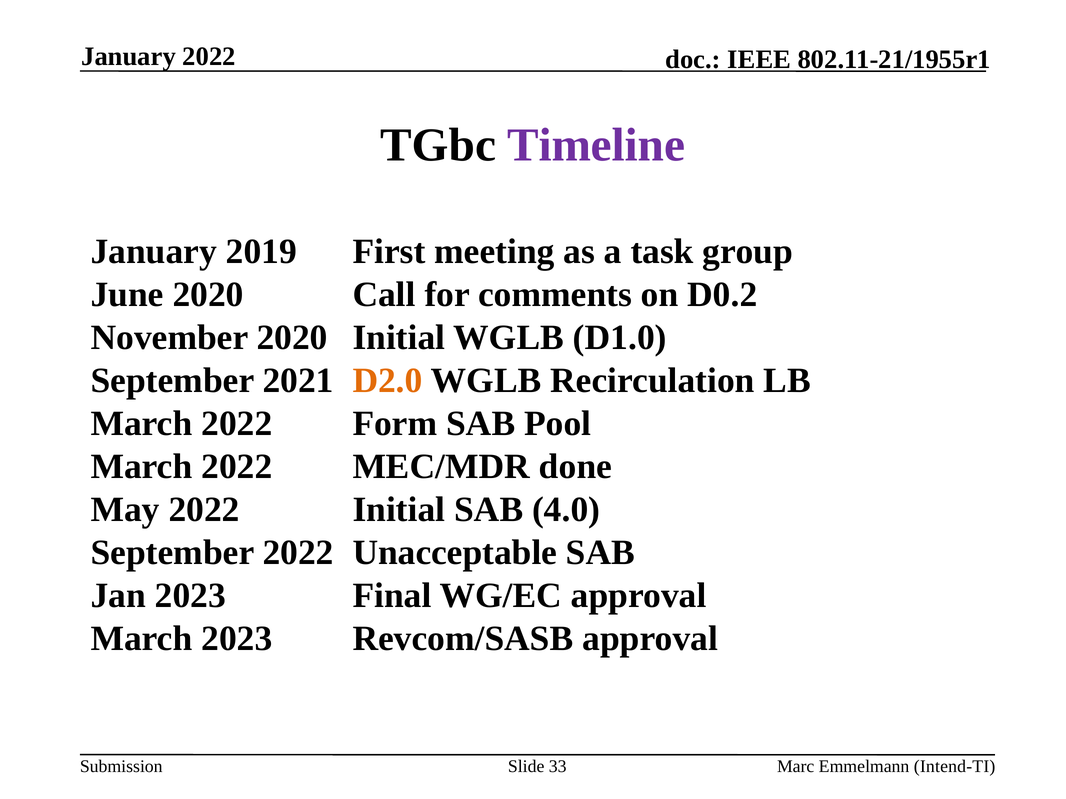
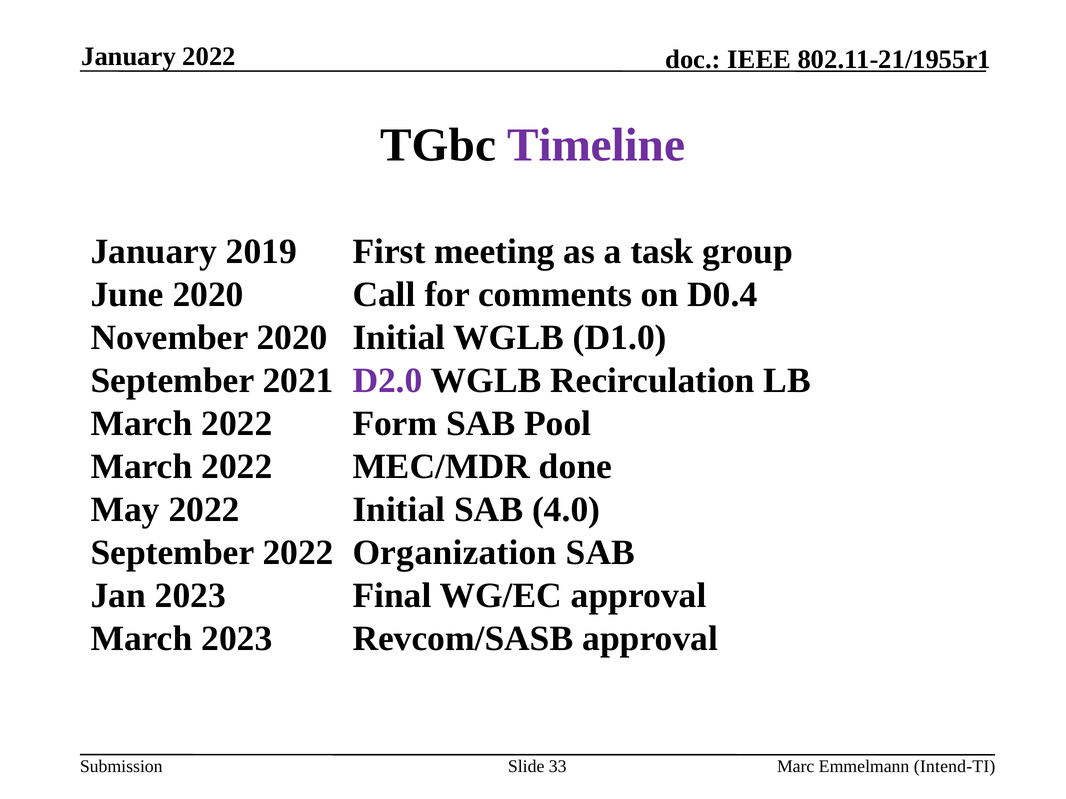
D0.2: D0.2 -> D0.4
D2.0 colour: orange -> purple
Unacceptable: Unacceptable -> Organization
